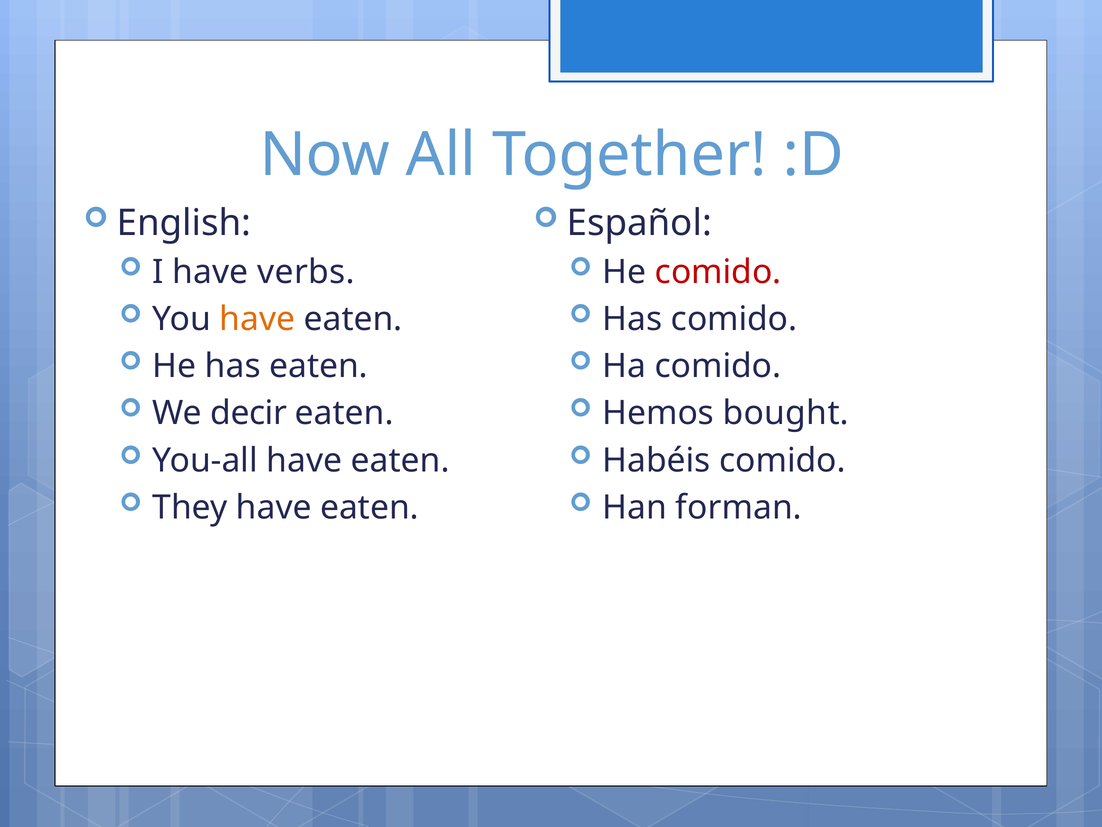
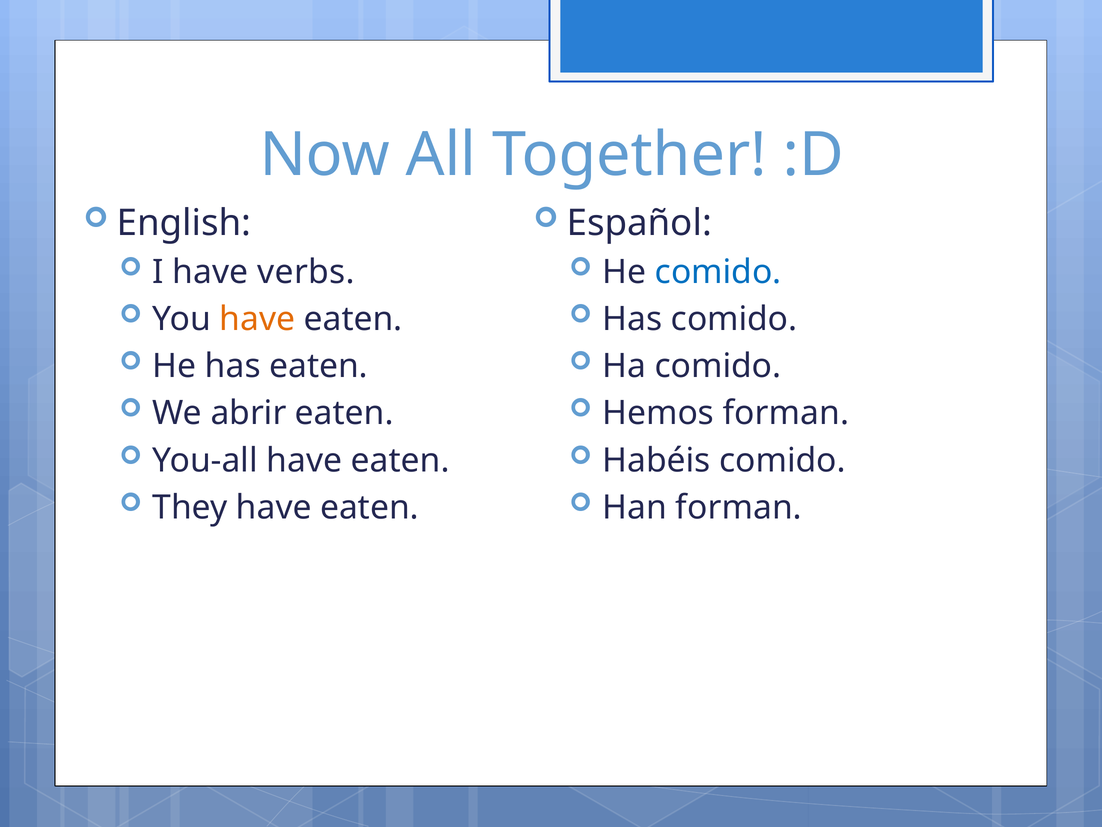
comido at (718, 272) colour: red -> blue
decir: decir -> abrir
Hemos bought: bought -> forman
